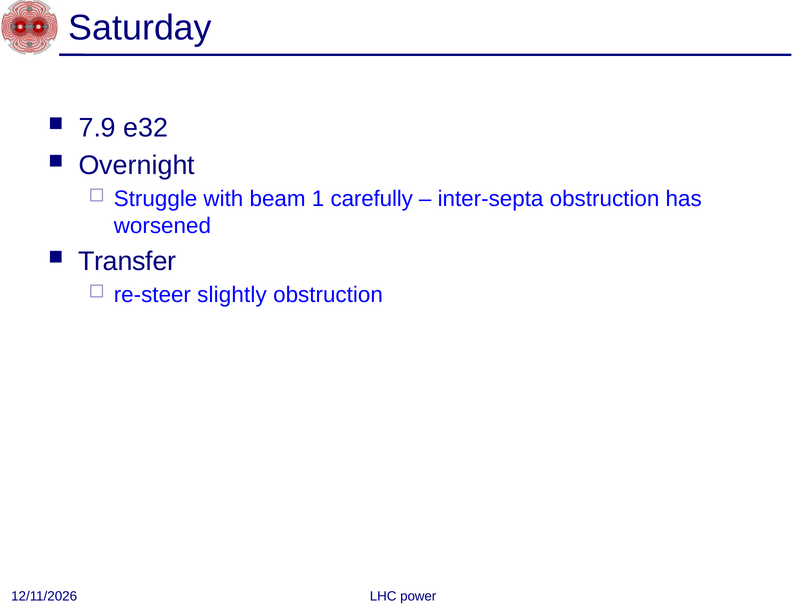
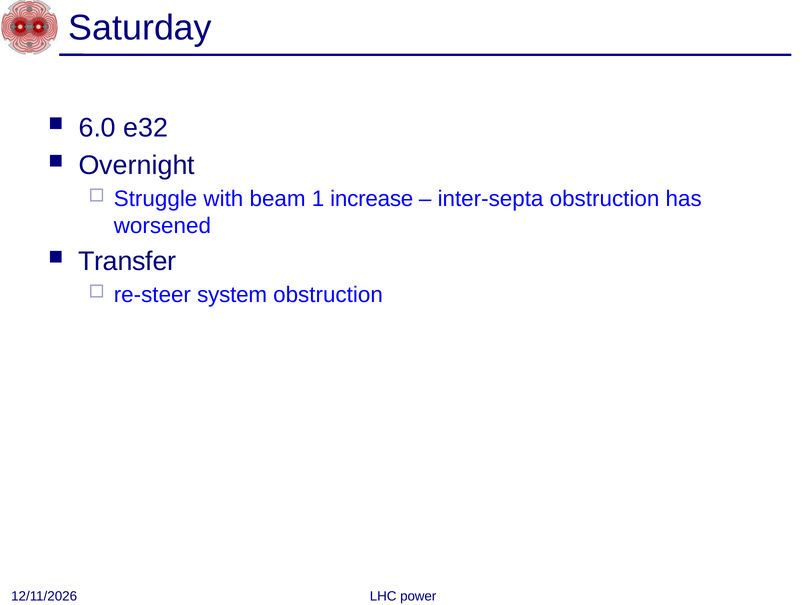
7.9: 7.9 -> 6.0
carefully: carefully -> increase
slightly: slightly -> system
